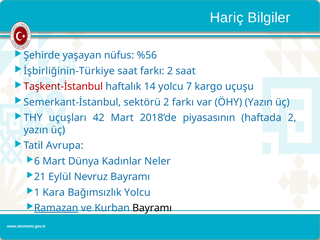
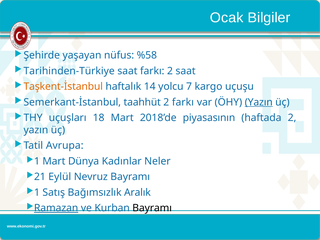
Hariç: Hariç -> Ocak
%56: %56 -> %58
İşbirliğinin-Türkiye: İşbirliğinin-Türkiye -> Tarihinden-Türkiye
Taşkent-İstanbul colour: red -> orange
sektörü: sektörü -> taahhüt
Yazın at (259, 102) underline: none -> present
42: 42 -> 18
6 at (37, 161): 6 -> 1
Kara: Kara -> Satış
Bağımsızlık Yolcu: Yolcu -> Aralık
